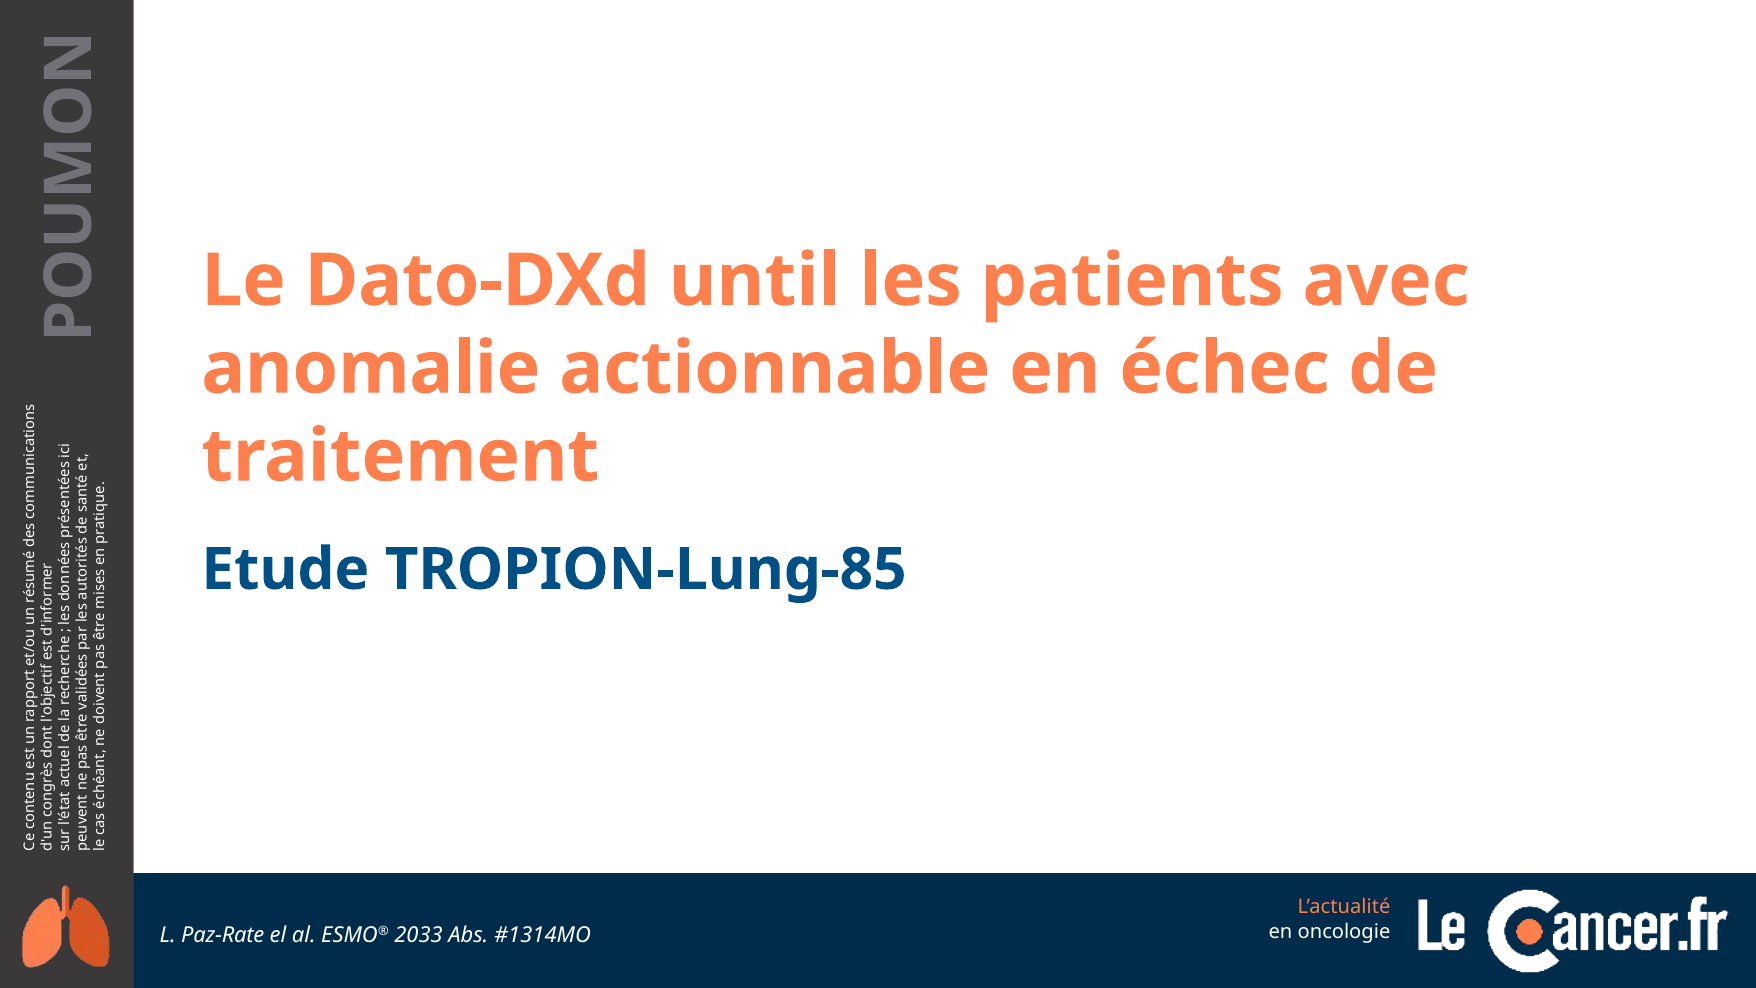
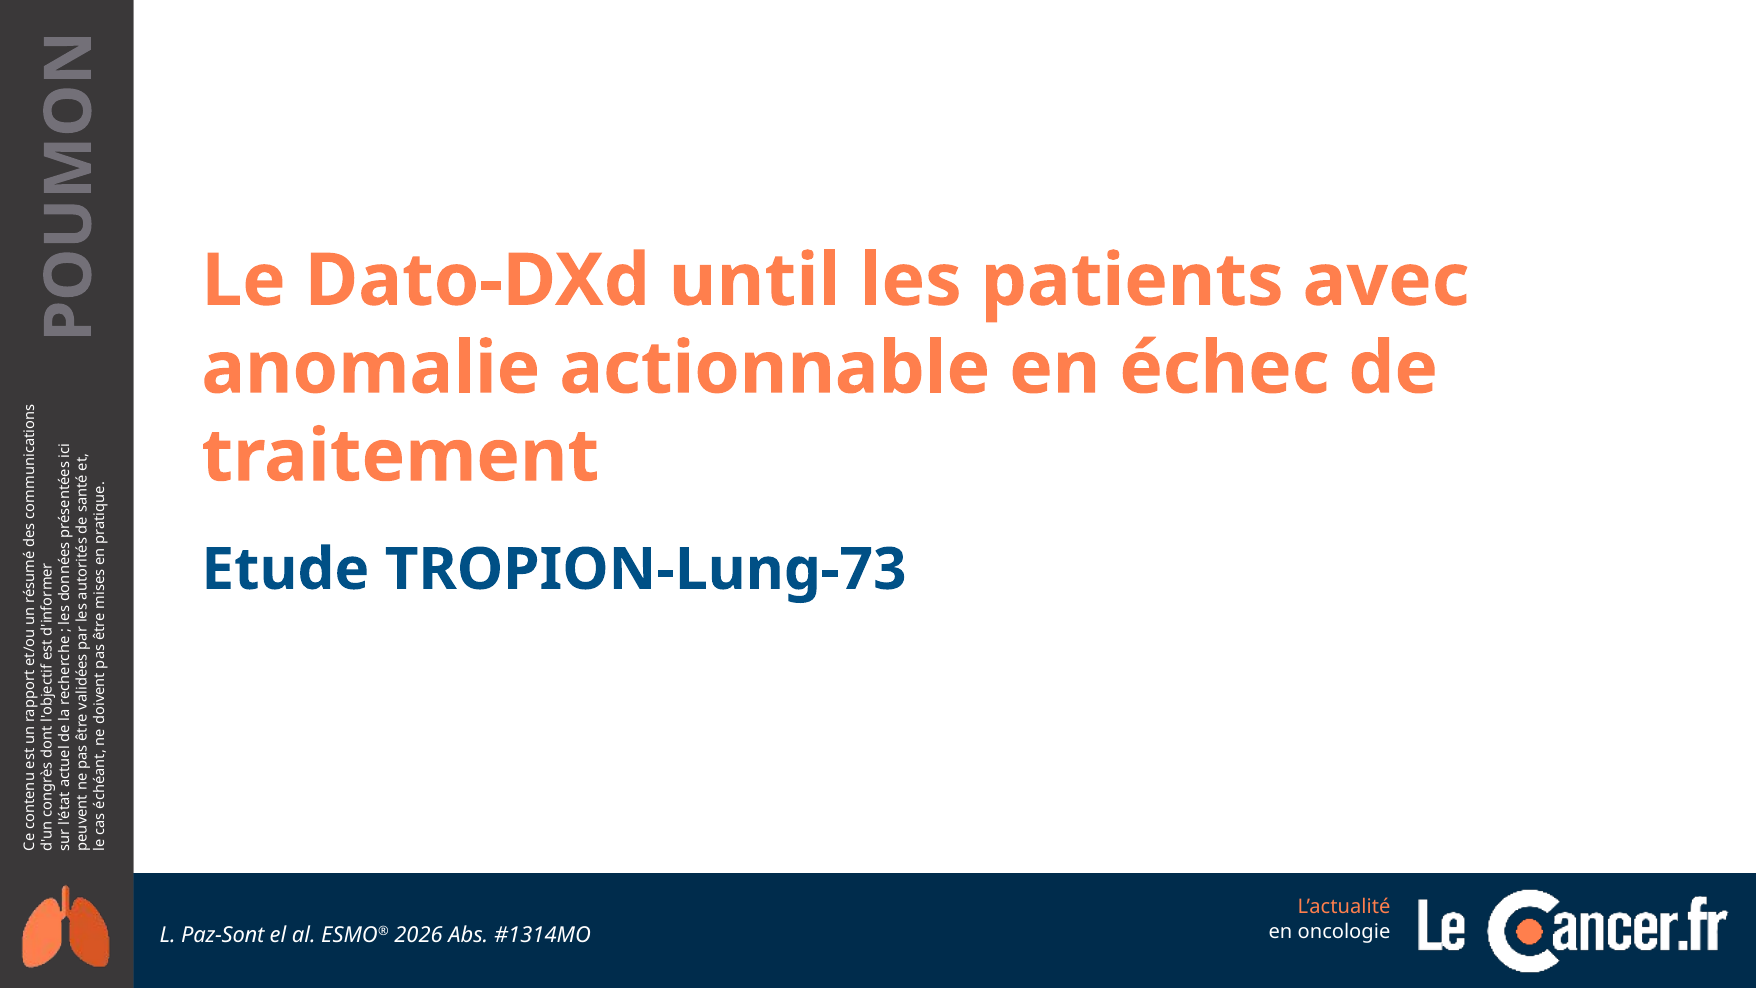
TROPION-Lung-85: TROPION-Lung-85 -> TROPION-Lung-73
Paz-Rate: Paz-Rate -> Paz-Sont
2033: 2033 -> 2026
